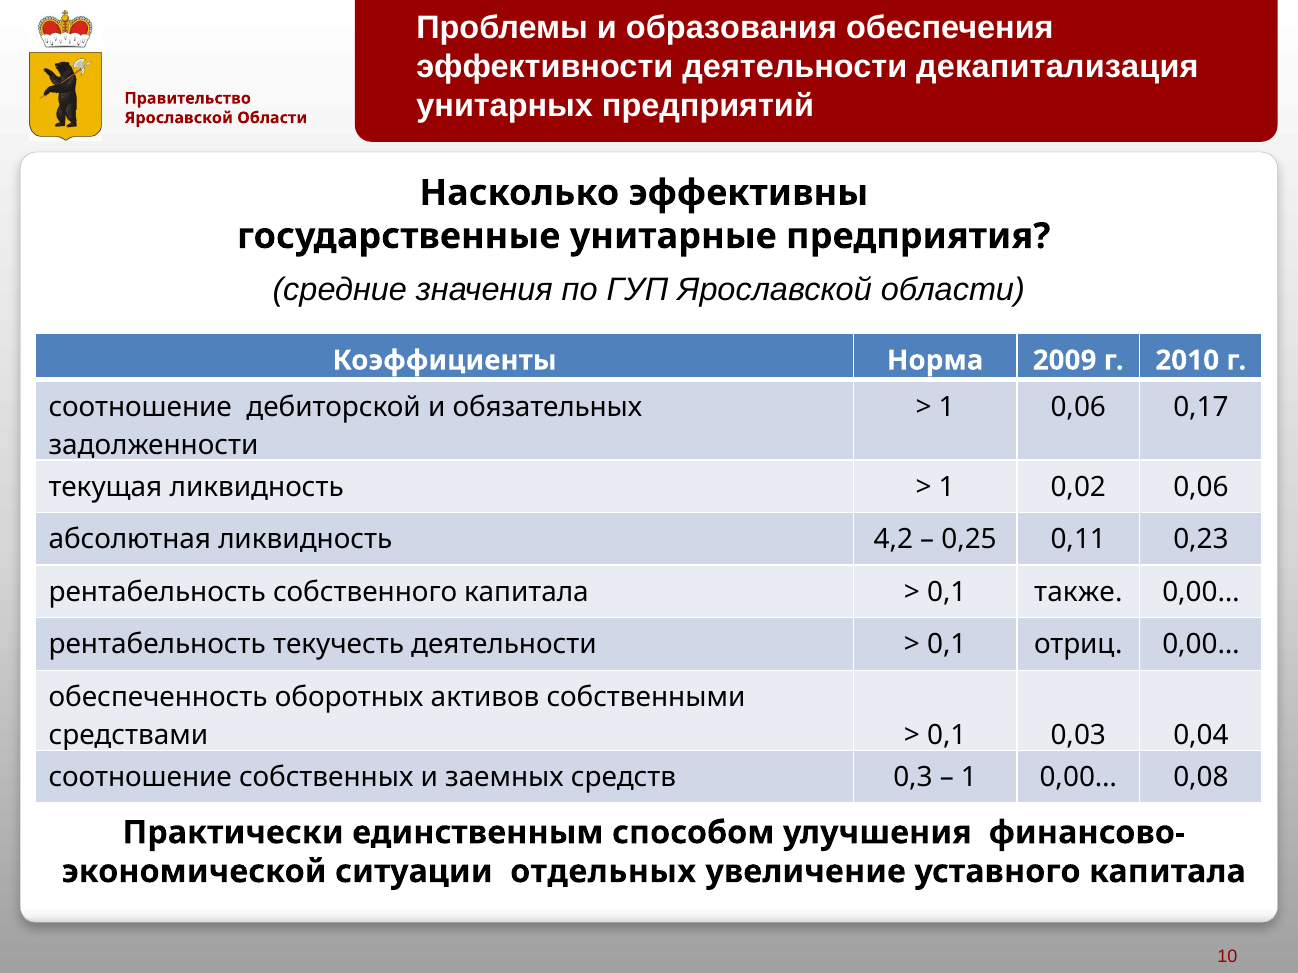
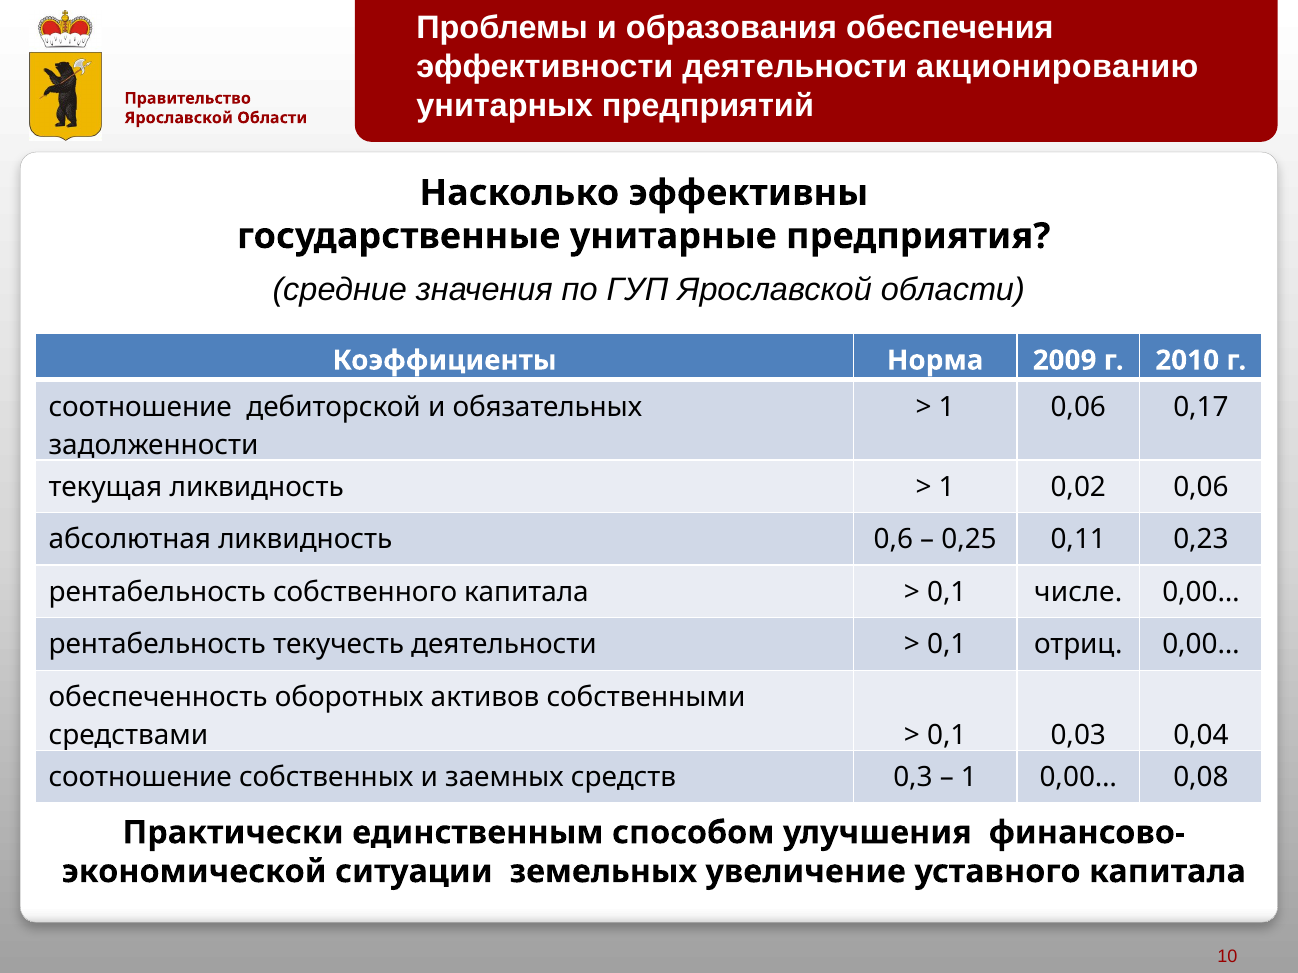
декапитализация: декапитализация -> акционированию
4,2: 4,2 -> 0,6
также: также -> числе
отдельных: отдельных -> земельных
